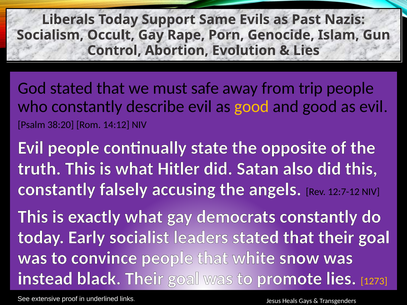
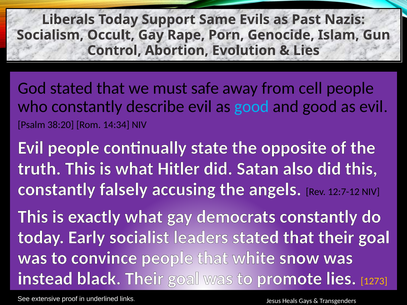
trip: trip -> cell
good at (252, 107) colour: yellow -> light blue
14:12: 14:12 -> 14:34
